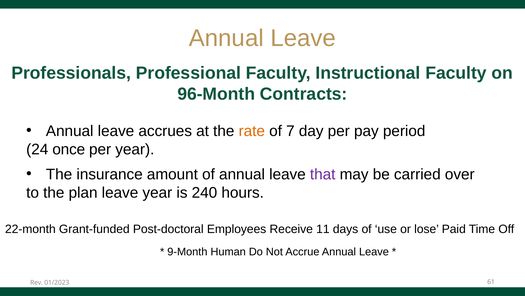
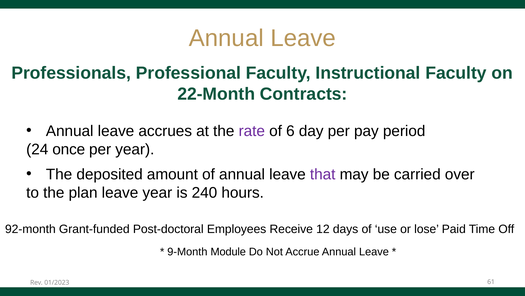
96-Month: 96-Month -> 22-Month
rate colour: orange -> purple
7: 7 -> 6
insurance: insurance -> deposited
22-month: 22-month -> 92-month
11: 11 -> 12
Human: Human -> Module
